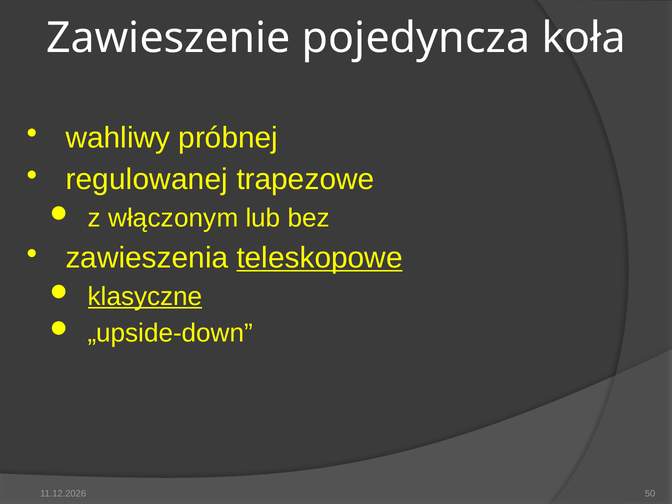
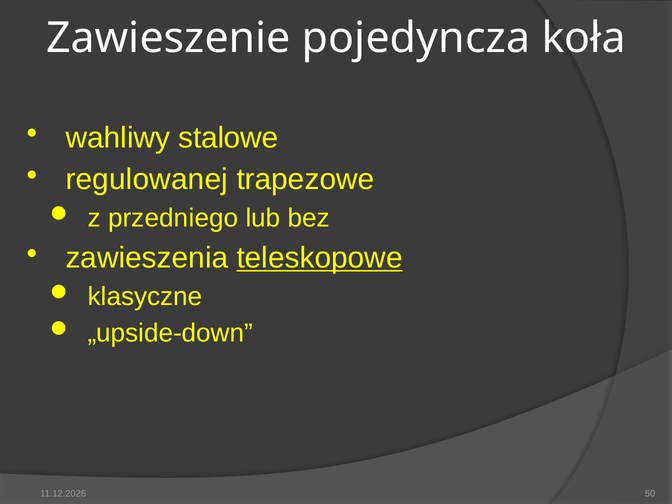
próbnej: próbnej -> stalowe
włączonym: włączonym -> przedniego
klasyczne underline: present -> none
